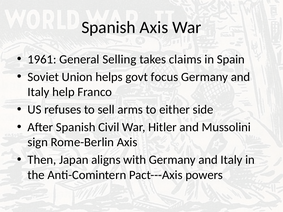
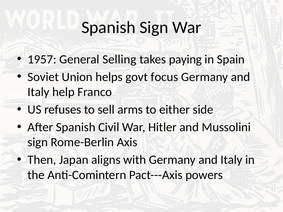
Spanish Axis: Axis -> Sign
1961: 1961 -> 1957
claims: claims -> paying
